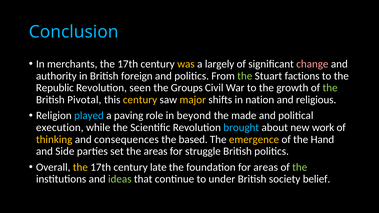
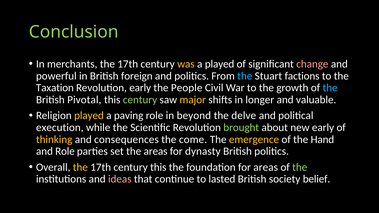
Conclusion colour: light blue -> light green
a largely: largely -> played
authority: authority -> powerful
the at (245, 76) colour: light green -> light blue
Republic: Republic -> Taxation
Revolution seen: seen -> early
Groups: Groups -> People
the at (330, 88) colour: light green -> light blue
century at (140, 100) colour: yellow -> light green
nation: nation -> longer
religious: religious -> valuable
played at (89, 116) colour: light blue -> yellow
made: made -> delve
brought colour: light blue -> light green
new work: work -> early
based: based -> come
and Side: Side -> Role
struggle: struggle -> dynasty
century late: late -> this
ideas colour: light green -> pink
under: under -> lasted
